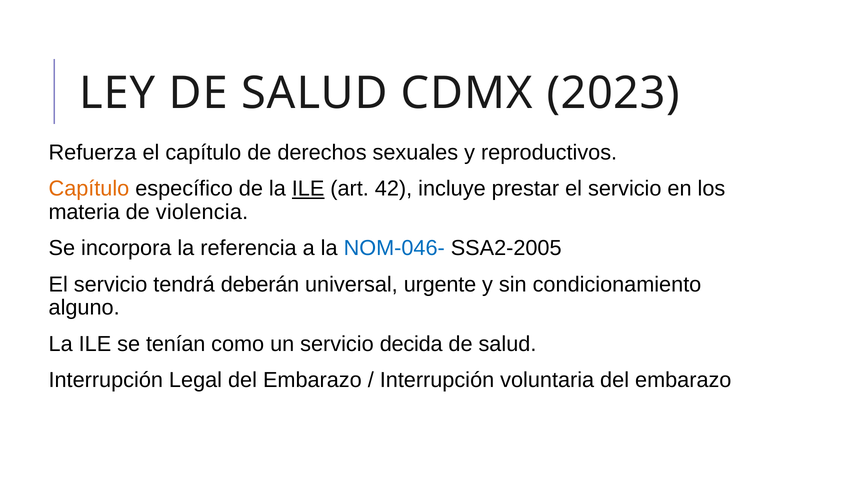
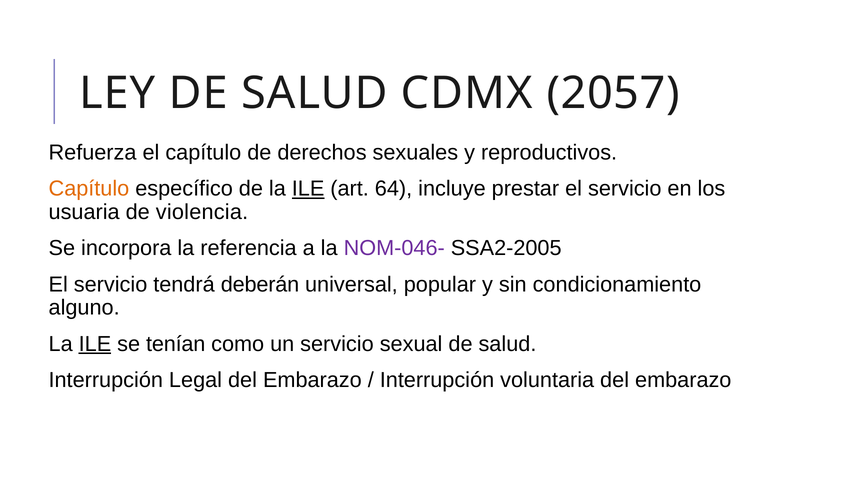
2023: 2023 -> 2057
42: 42 -> 64
materia: materia -> usuaria
NOM-046- colour: blue -> purple
urgente: urgente -> popular
ILE at (95, 344) underline: none -> present
decida: decida -> sexual
